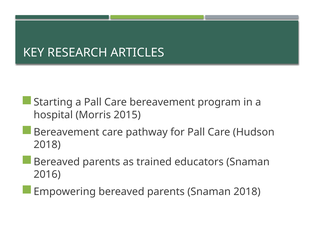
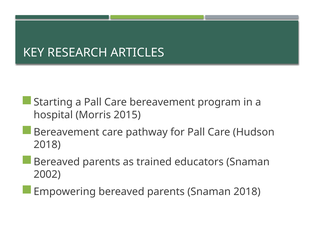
2016: 2016 -> 2002
